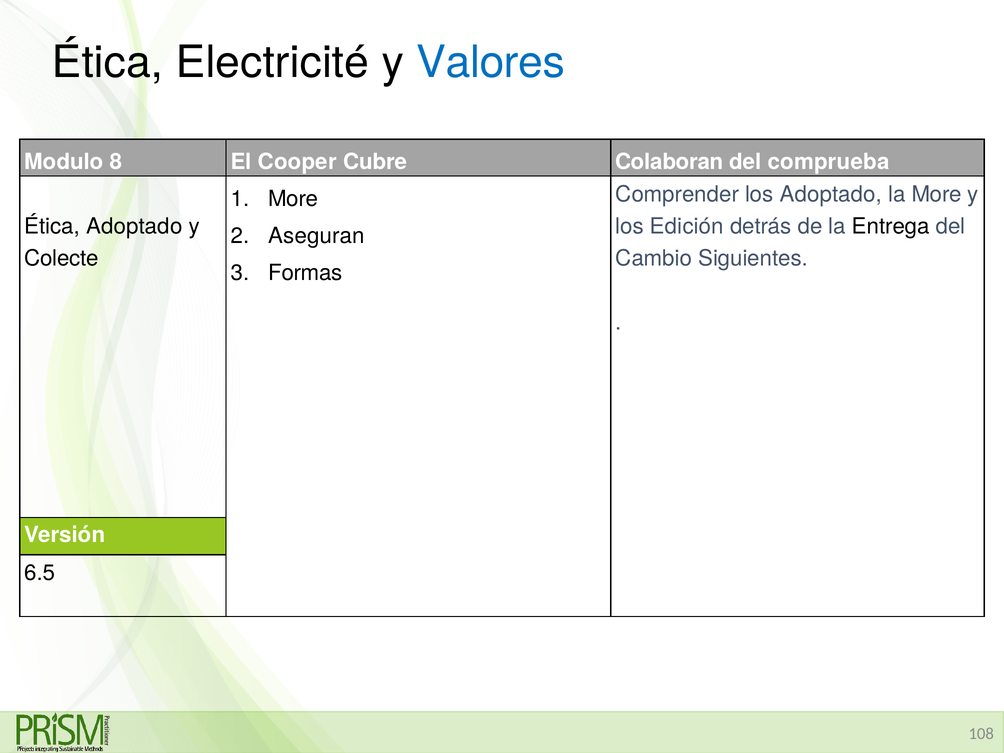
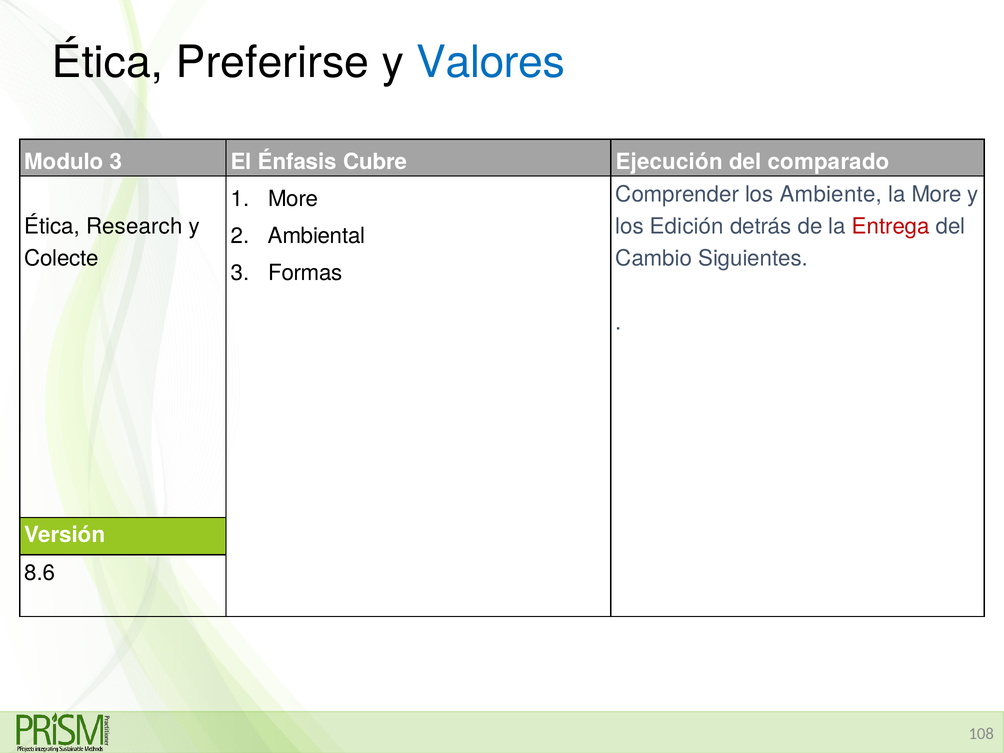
Electricité: Electricité -> Preferirse
Modulo 8: 8 -> 3
Cooper: Cooper -> Énfasis
Colaboran: Colaboran -> Ejecución
comprueba: comprueba -> comparado
los Adoptado: Adoptado -> Ambiente
Ética Adoptado: Adoptado -> Research
Entrega colour: black -> red
Aseguran: Aseguran -> Ambiental
6.5: 6.5 -> 8.6
